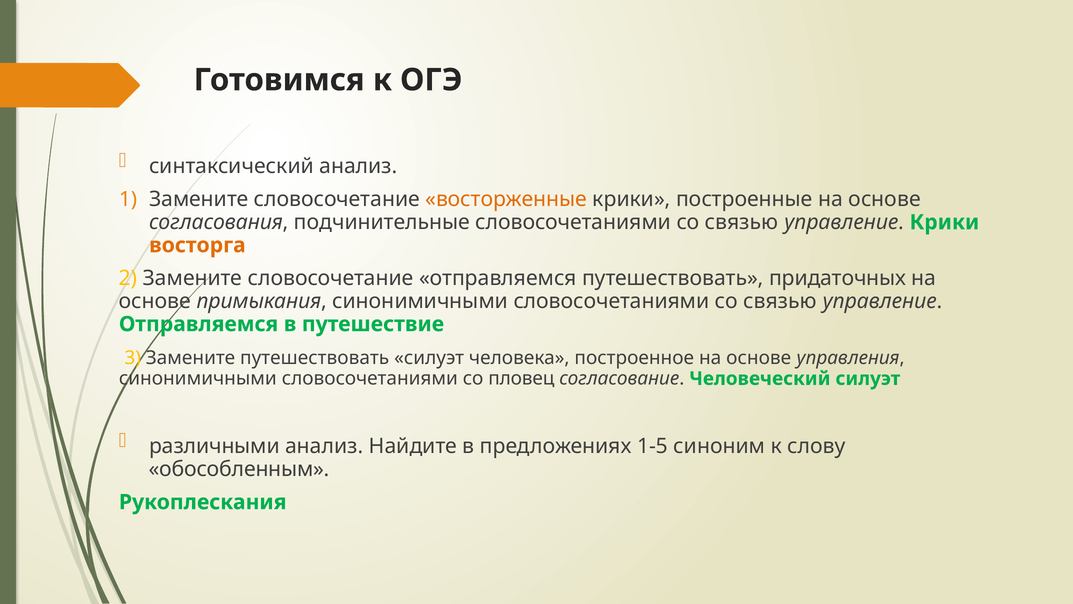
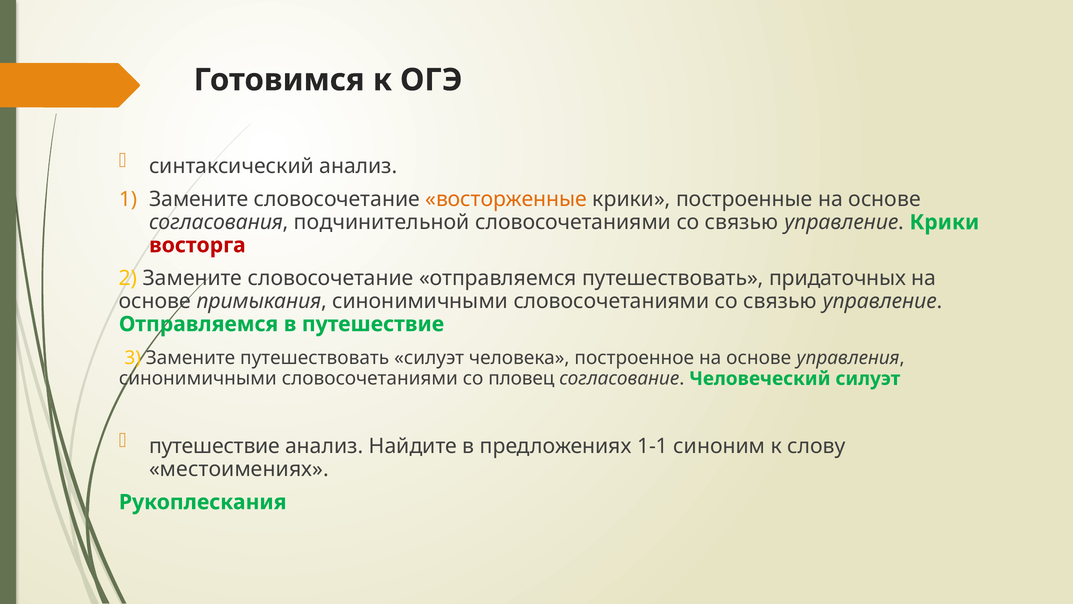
подчинительные: подчинительные -> подчинительной
восторга colour: orange -> red
различными at (214, 446): различными -> путешествие
1-5: 1-5 -> 1-1
обособленным: обособленным -> местоимениях
